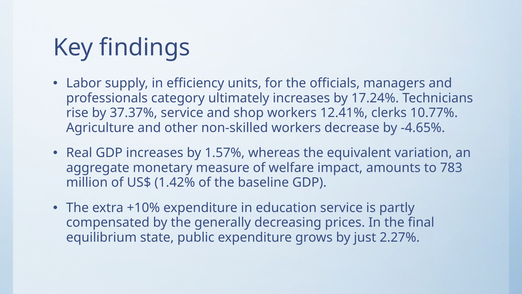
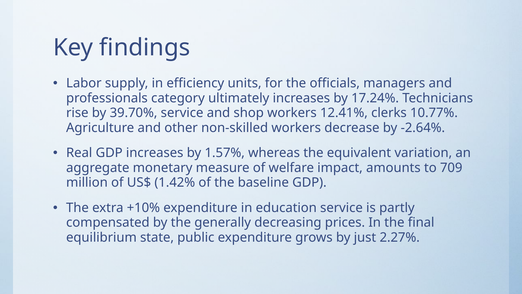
37.37%: 37.37% -> 39.70%
-4.65%: -4.65% -> -2.64%
783: 783 -> 709
